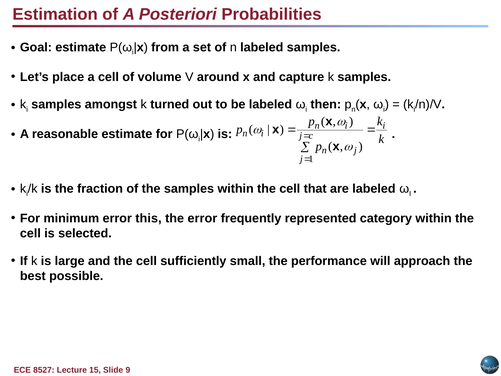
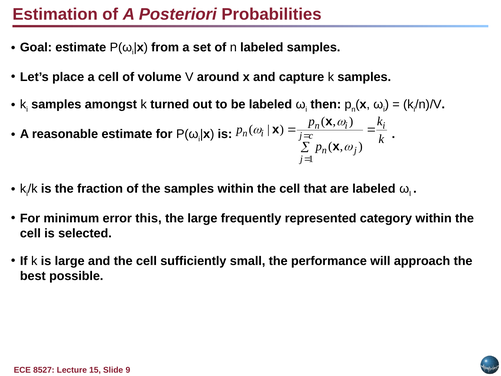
the error: error -> large
